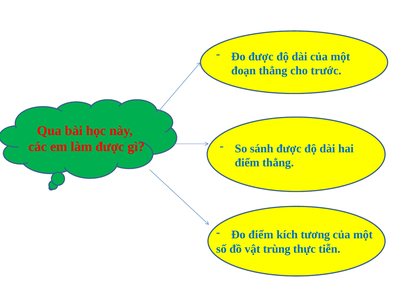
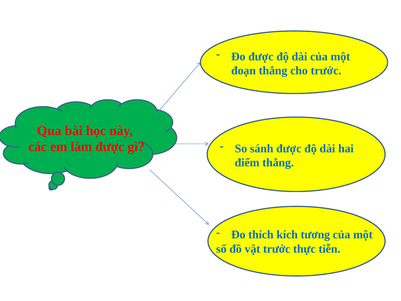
Đo điểm: điểm -> thích
vật trùng: trùng -> trước
